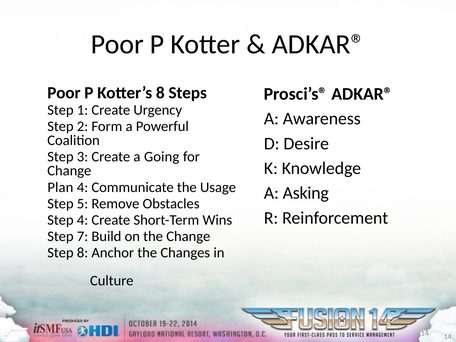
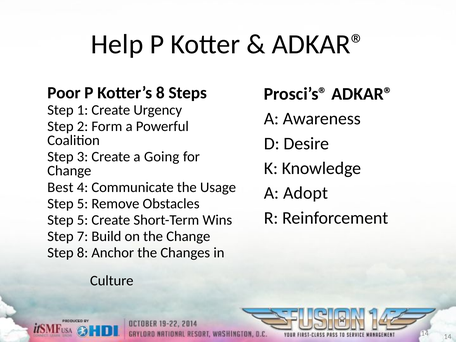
Poor at (117, 44): Poor -> Help
Plan: Plan -> Best
Asking: Asking -> Adopt
4 at (83, 220): 4 -> 5
